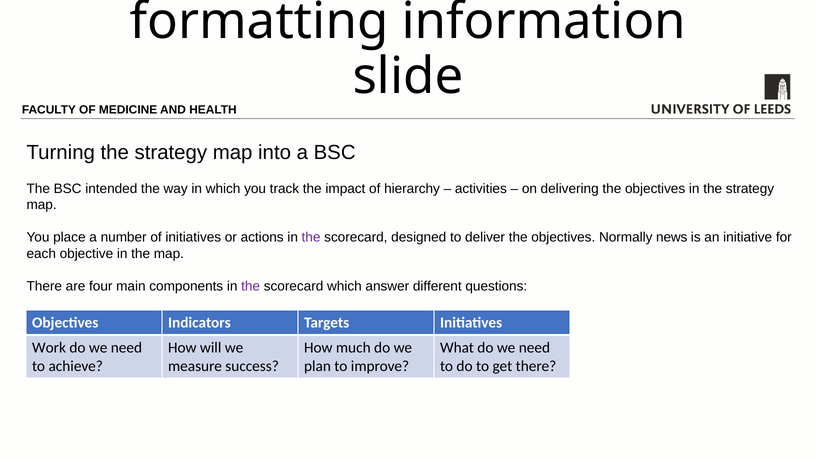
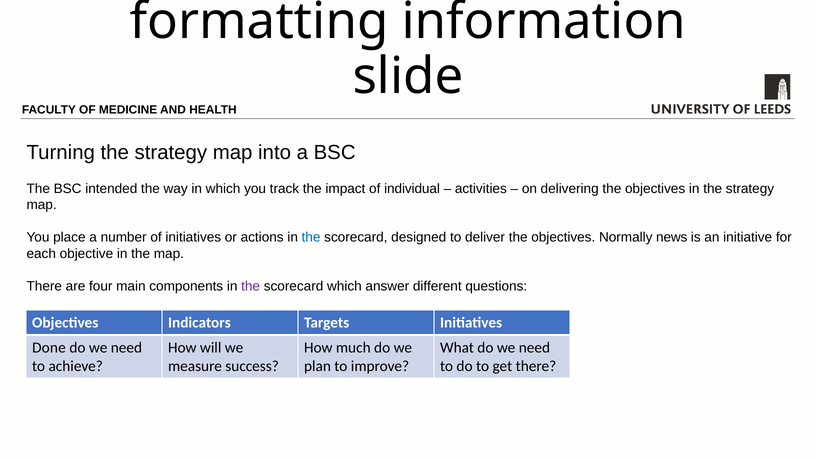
of hierarchy: hierarchy -> individual
the at (311, 237) colour: purple -> blue
Work: Work -> Done
